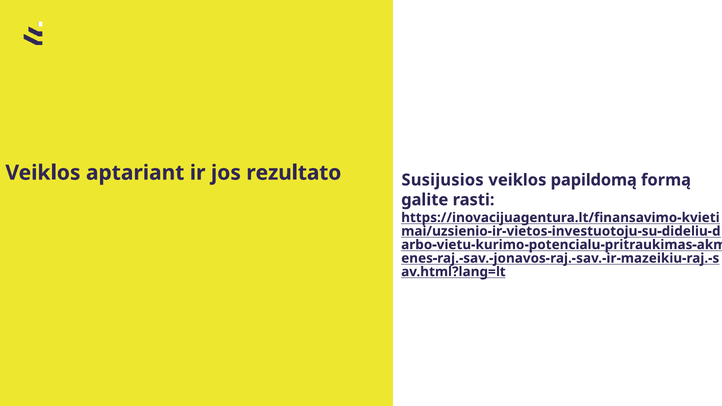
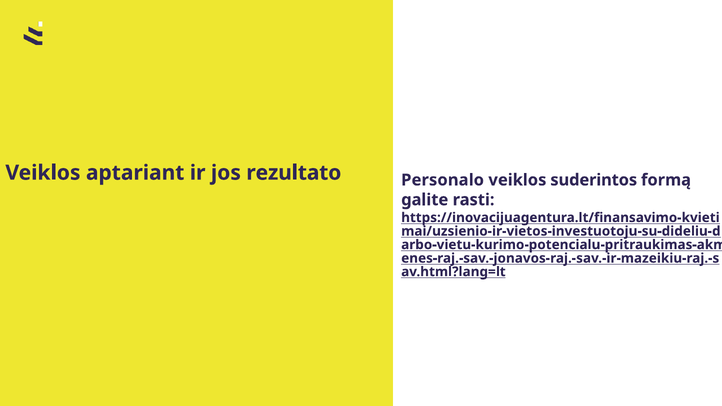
Susijusios: Susijusios -> Personalo
papildomą: papildomą -> suderintos
